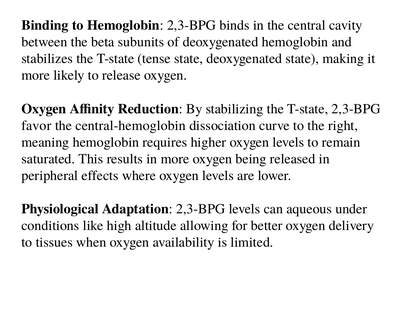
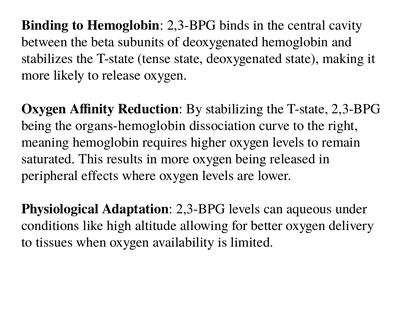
favor at (36, 125): favor -> being
central-hemoglobin: central-hemoglobin -> organs-hemoglobin
